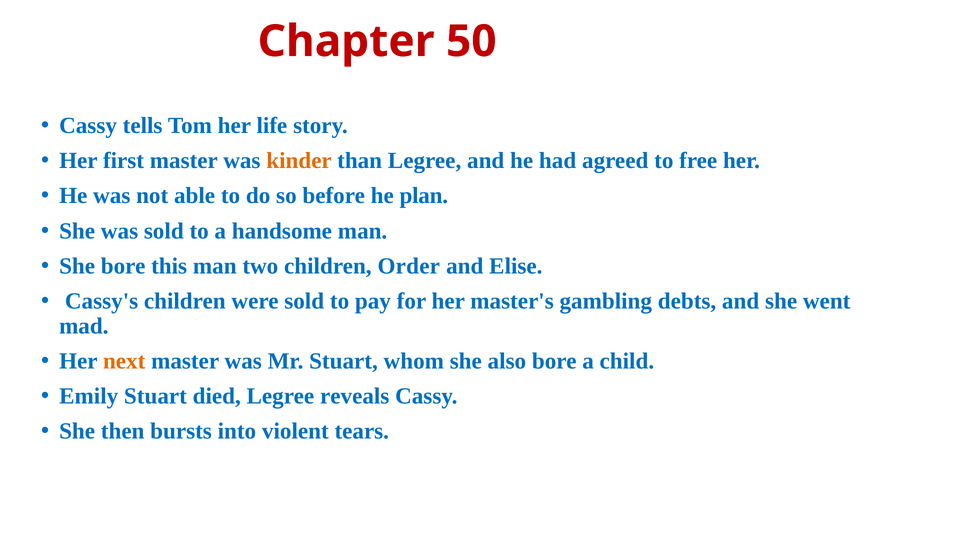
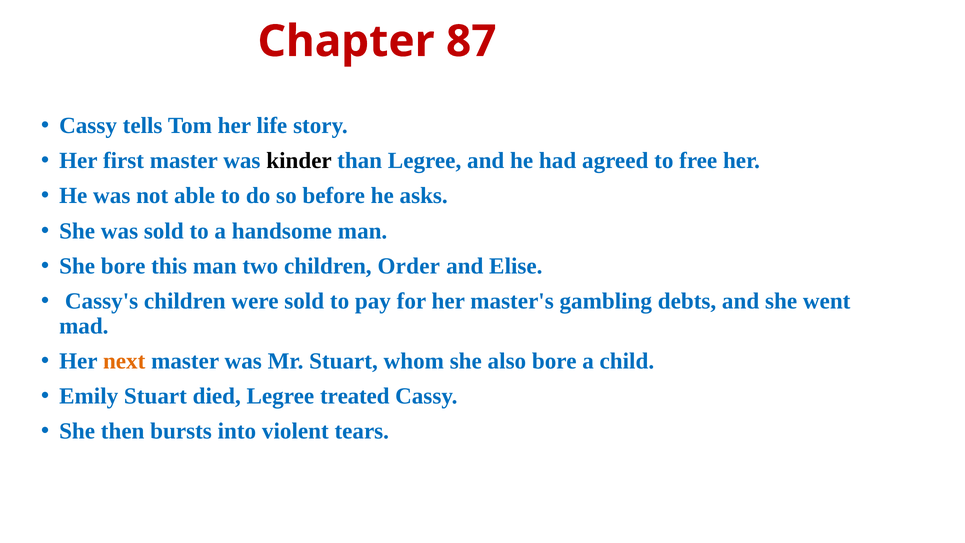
50: 50 -> 87
kinder colour: orange -> black
plan: plan -> asks
reveals: reveals -> treated
